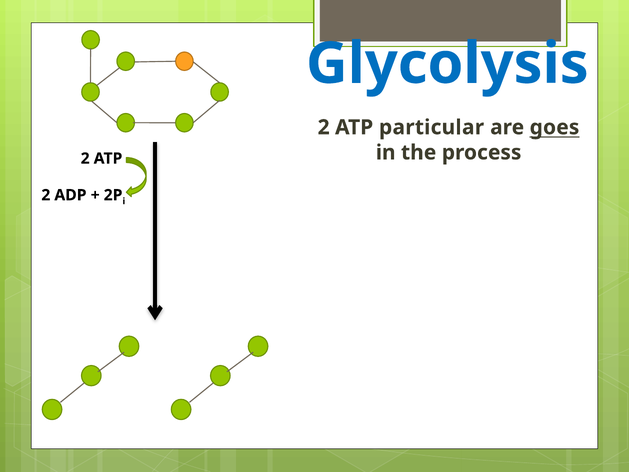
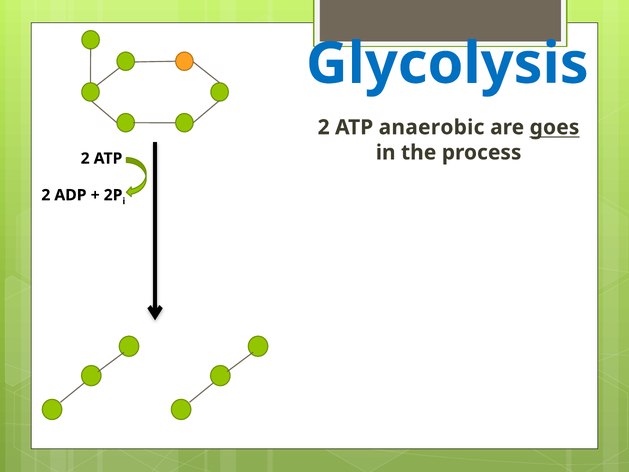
particular: particular -> anaerobic
